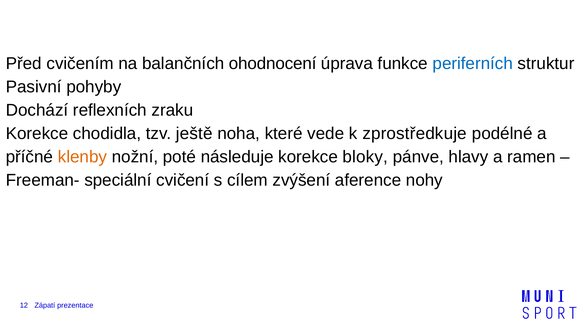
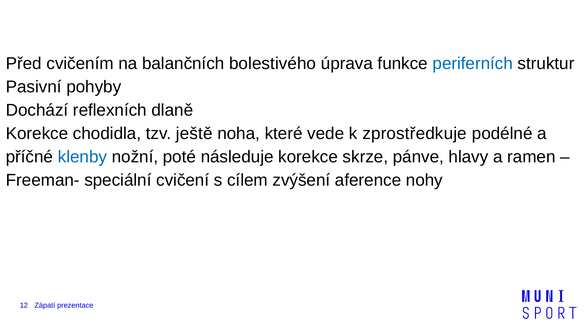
ohodnocení: ohodnocení -> bolestivého
zraku: zraku -> dlaně
klenby colour: orange -> blue
bloky: bloky -> skrze
